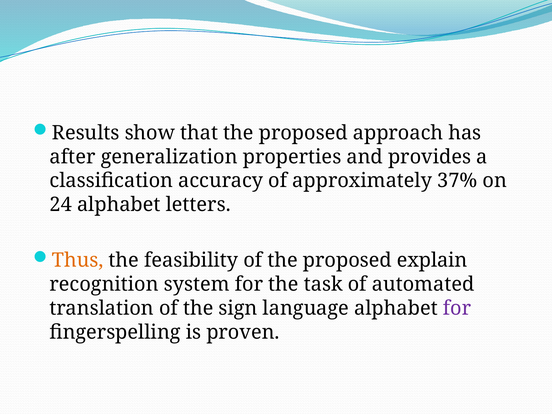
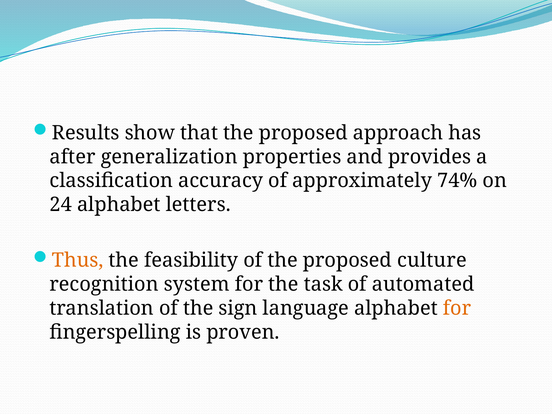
37%: 37% -> 74%
explain: explain -> culture
for at (457, 308) colour: purple -> orange
